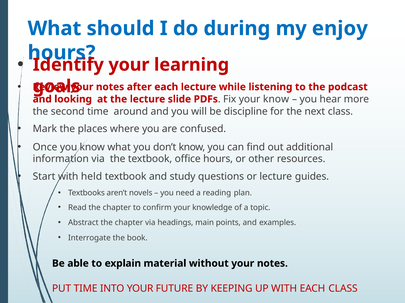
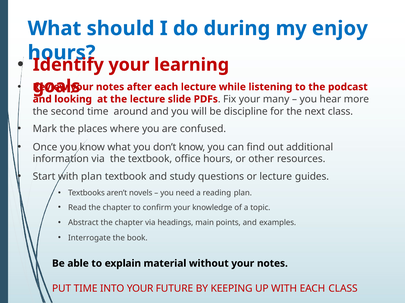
your know: know -> many
with held: held -> plan
